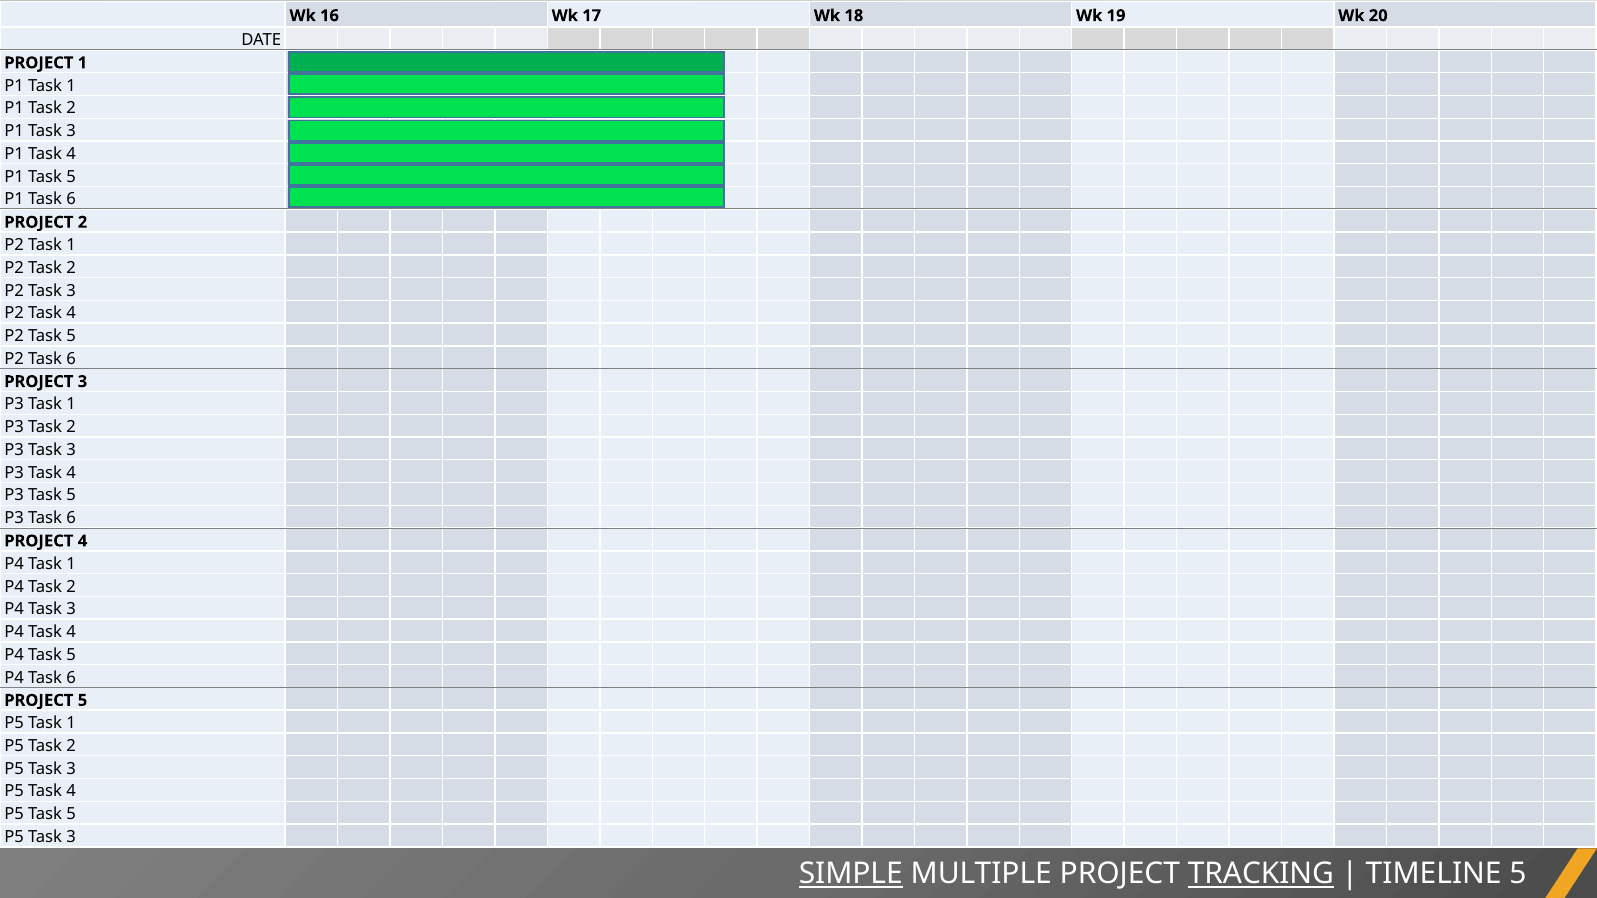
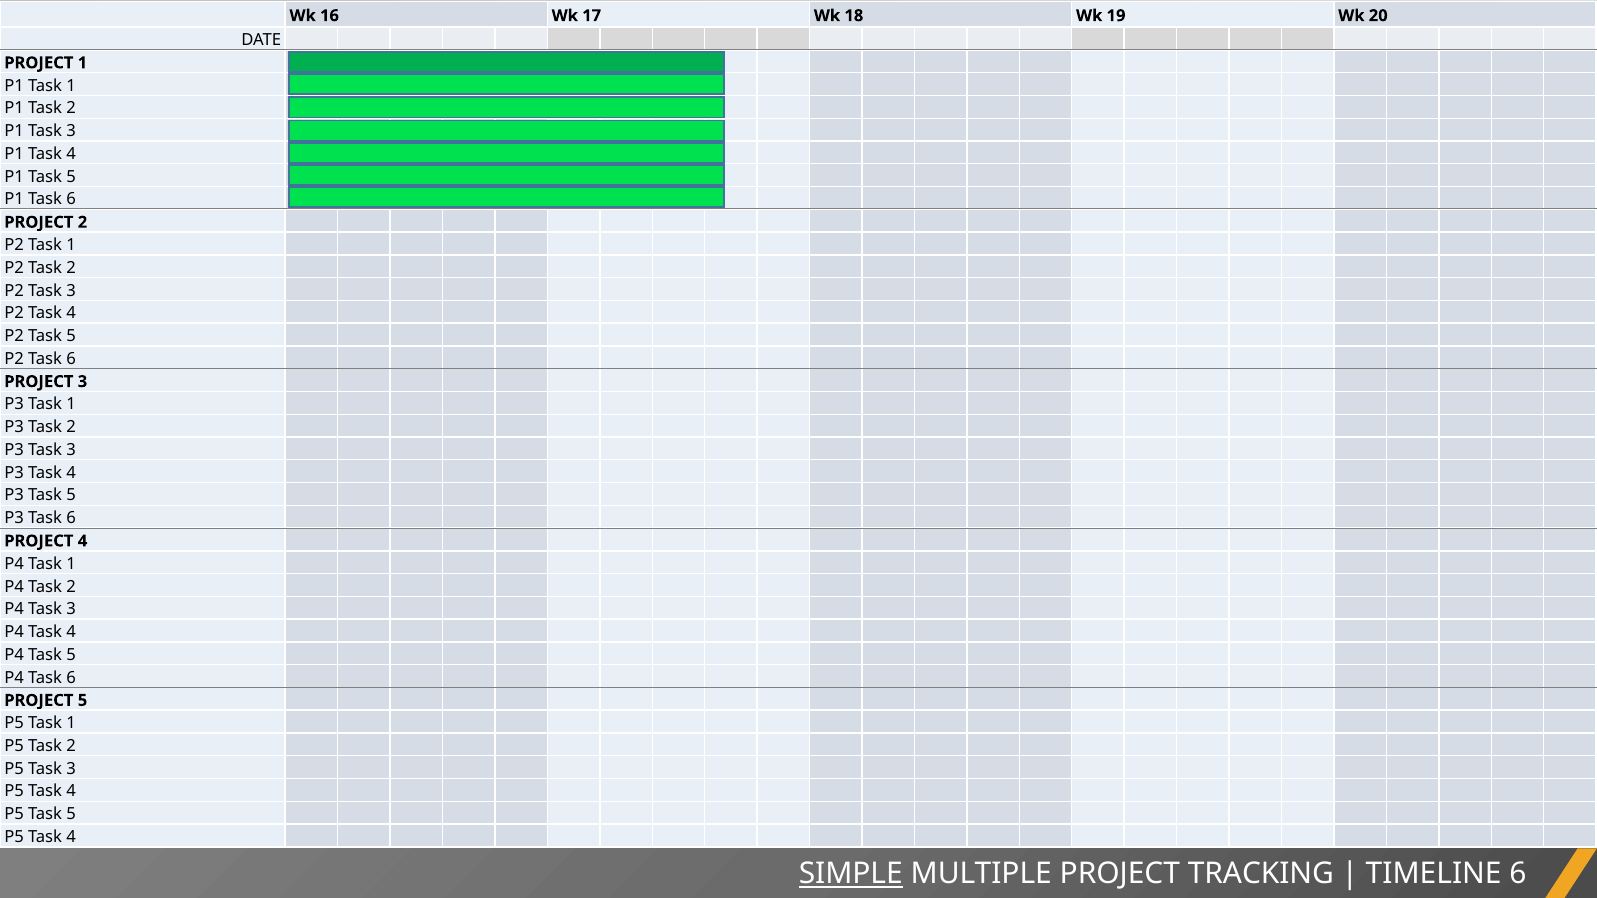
3 at (71, 837): 3 -> 4
TRACKING underline: present -> none
TIMELINE 5: 5 -> 6
